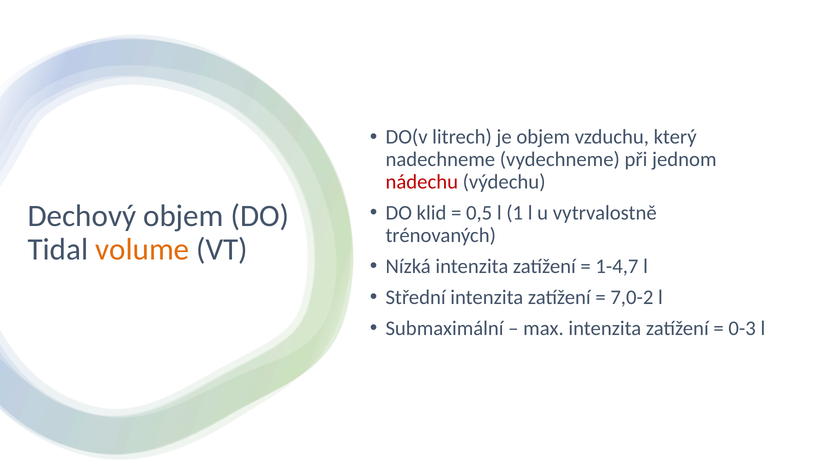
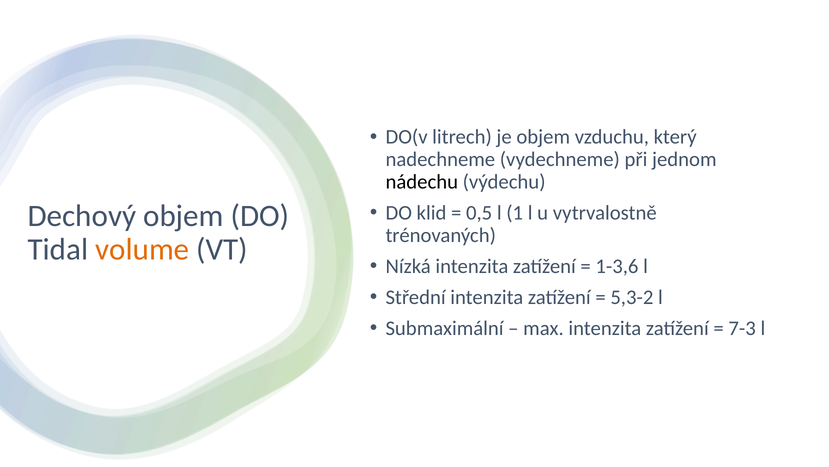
nádechu colour: red -> black
1-4,7: 1-4,7 -> 1-3,6
7,0-2: 7,0-2 -> 5,3-2
0-3: 0-3 -> 7-3
